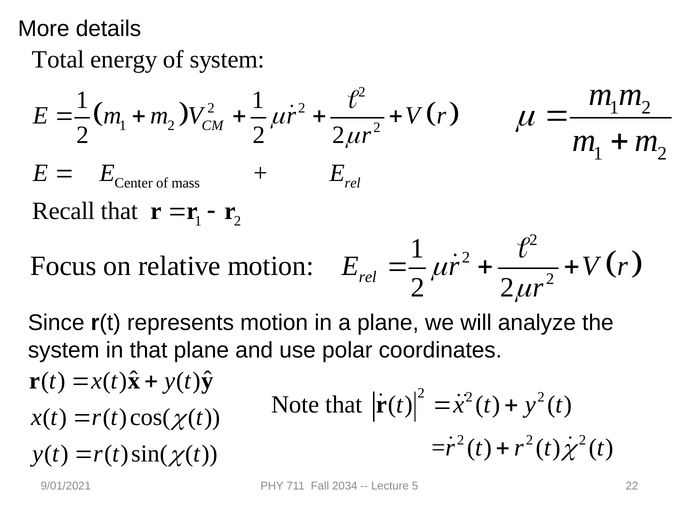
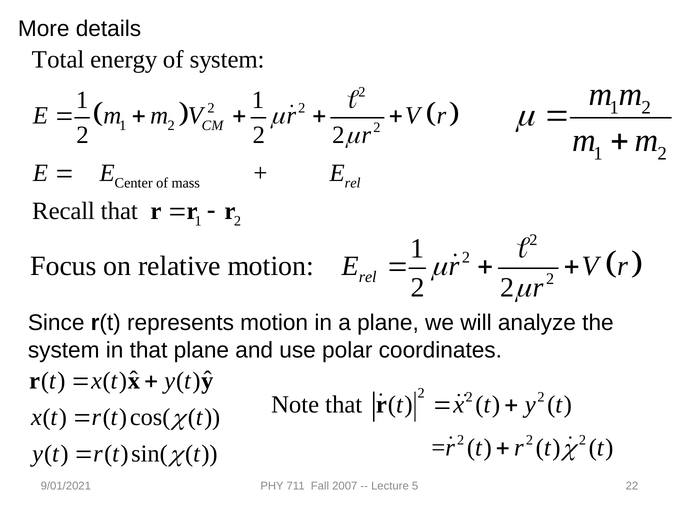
2034: 2034 -> 2007
